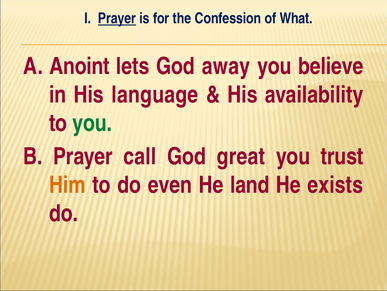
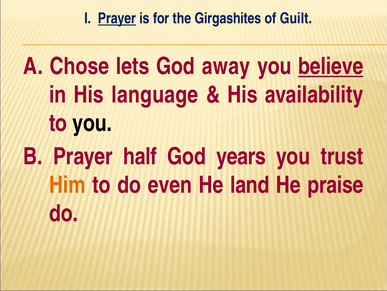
Confession: Confession -> Girgashites
What: What -> Guilt
Anoint: Anoint -> Chose
believe underline: none -> present
you at (92, 123) colour: green -> black
call: call -> half
great: great -> years
exists: exists -> praise
